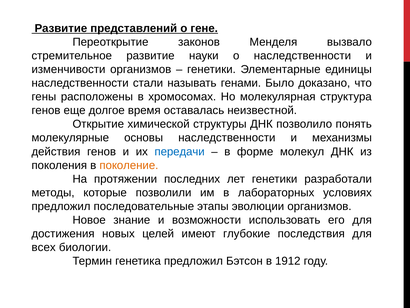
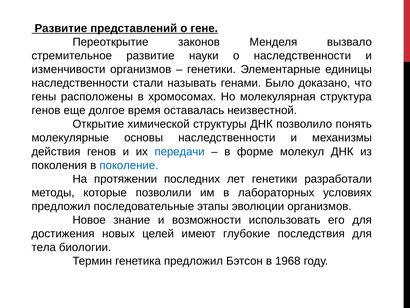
поколение colour: orange -> blue
всех: всех -> тела
1912: 1912 -> 1968
